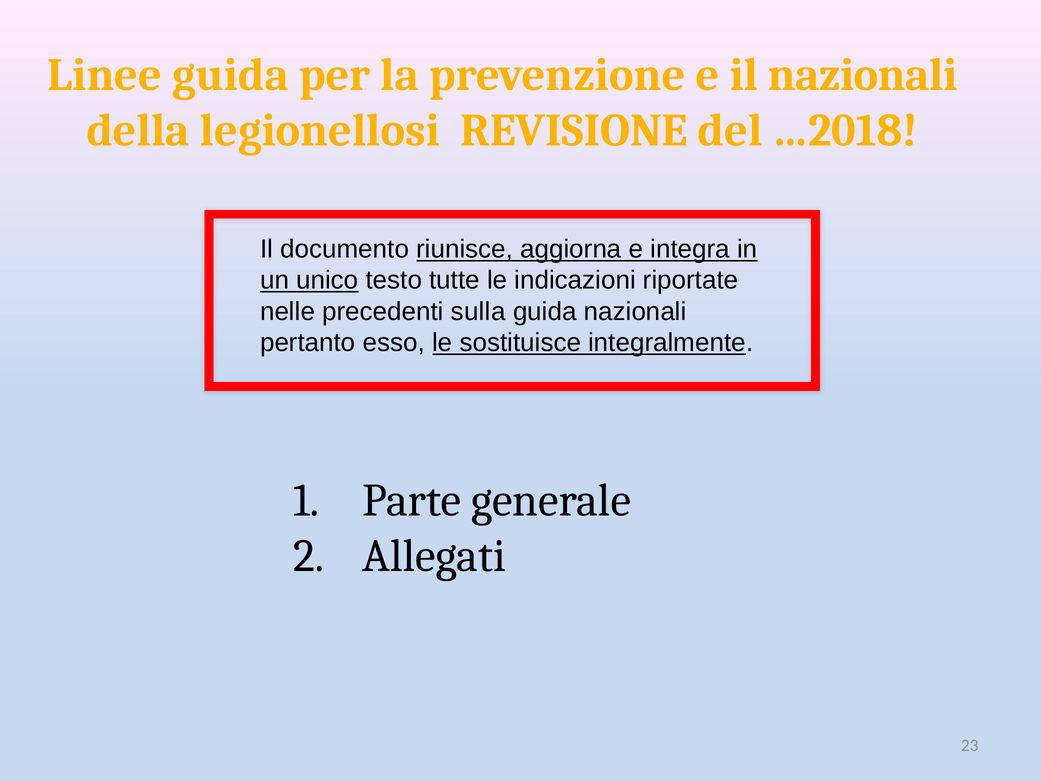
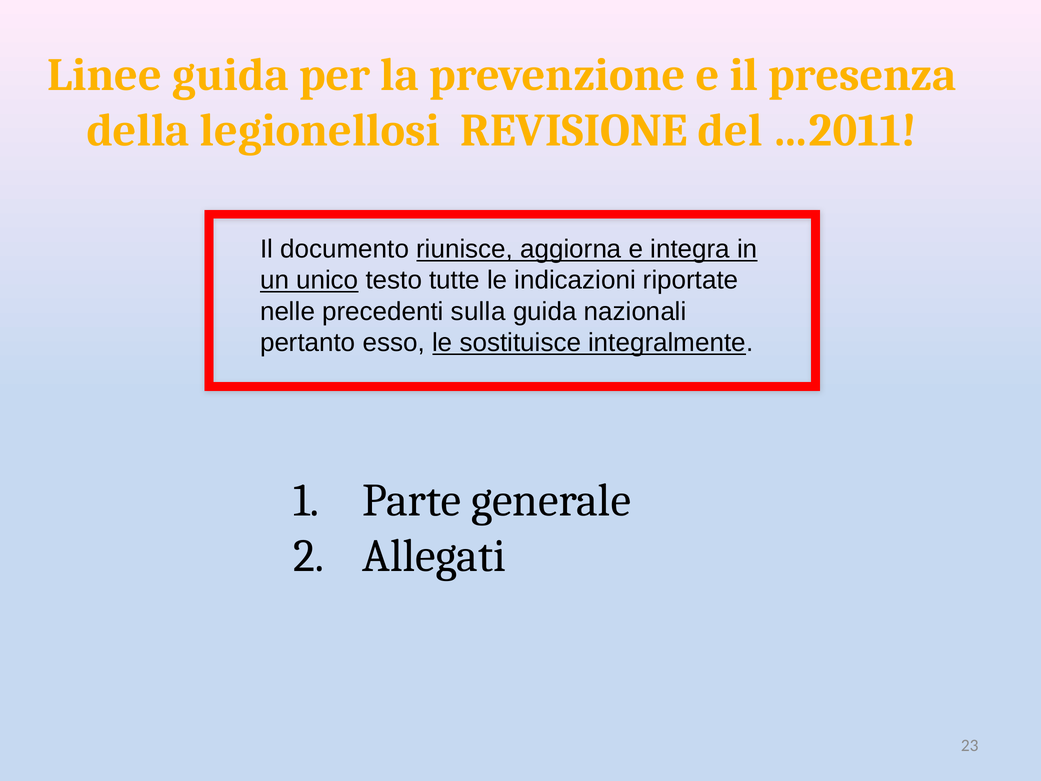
il nazionali: nazionali -> presenza
…2018: …2018 -> …2011
